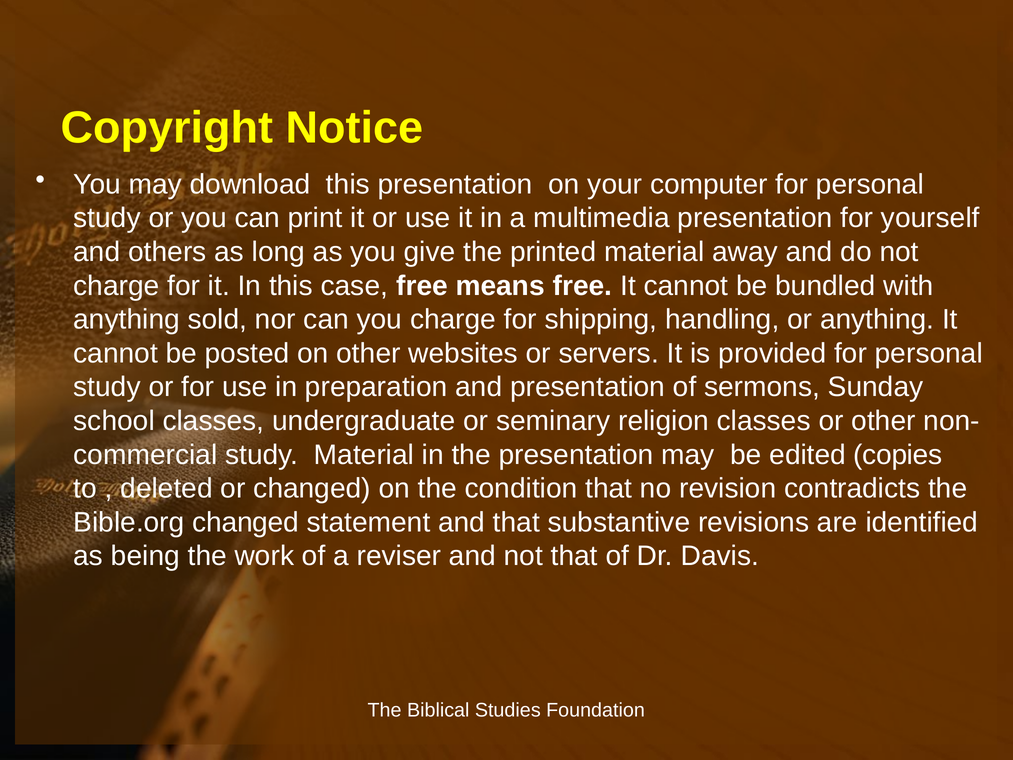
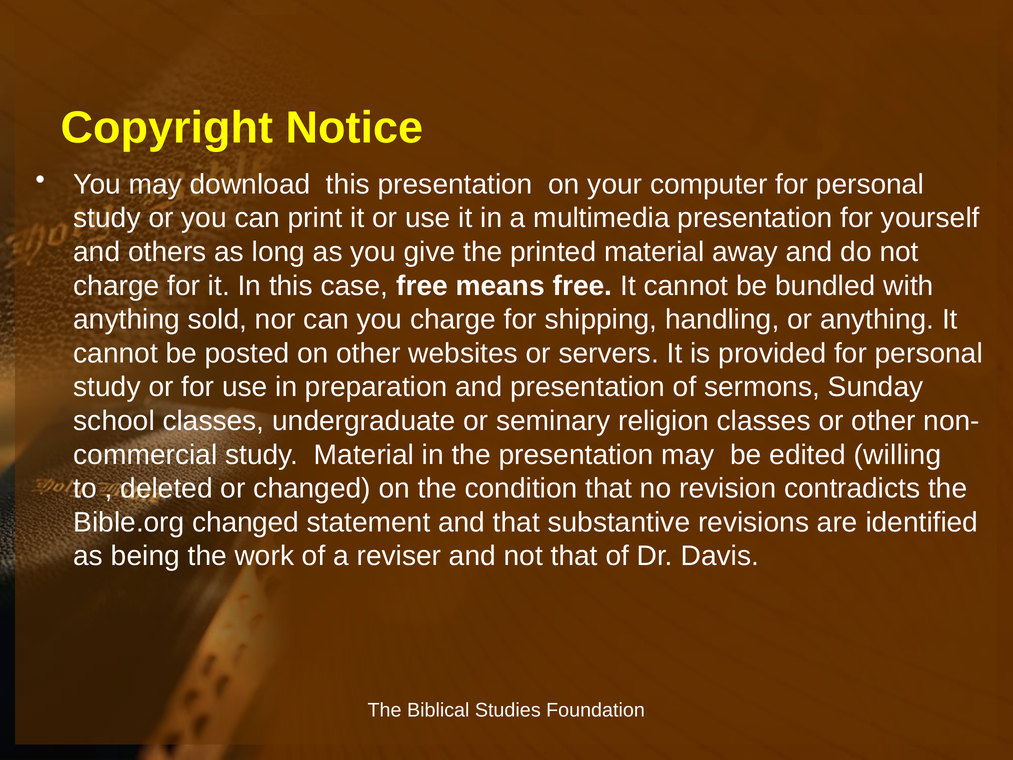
copies: copies -> willing
